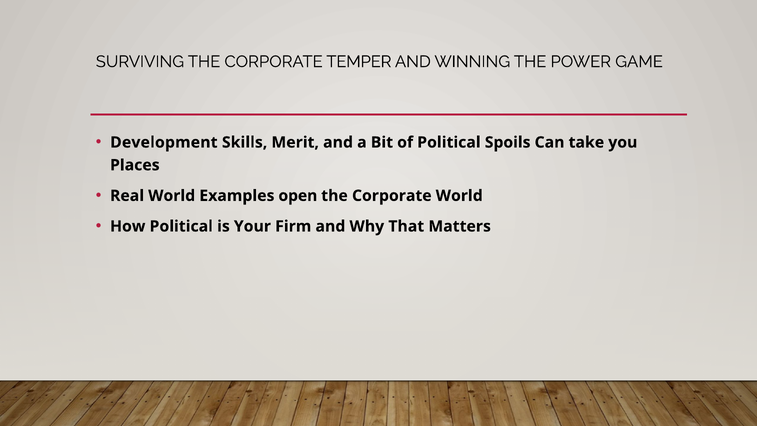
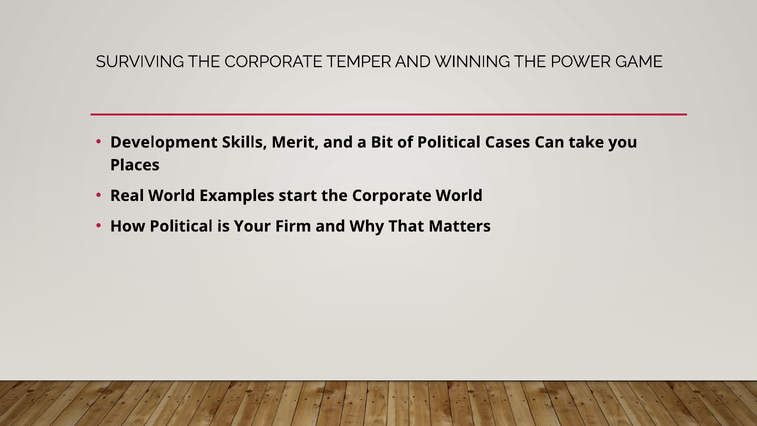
Spoils: Spoils -> Cases
open: open -> start
